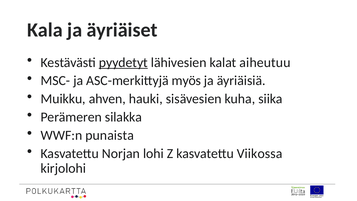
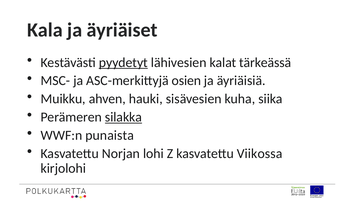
aiheutuu: aiheutuu -> tärkeässä
myös: myös -> osien
silakka underline: none -> present
